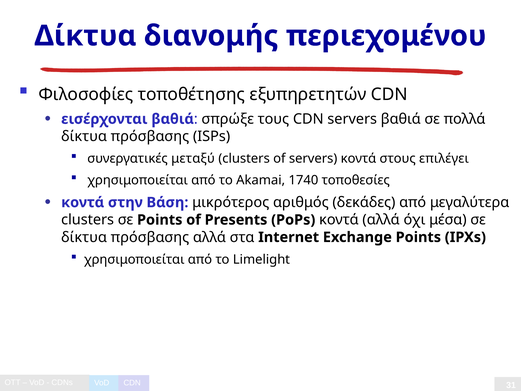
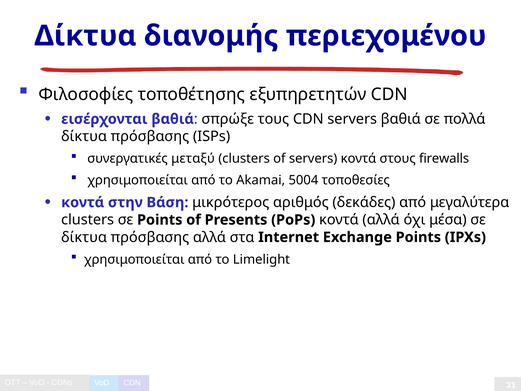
επιλέγει: επιλέγει -> firewalls
1740: 1740 -> 5004
